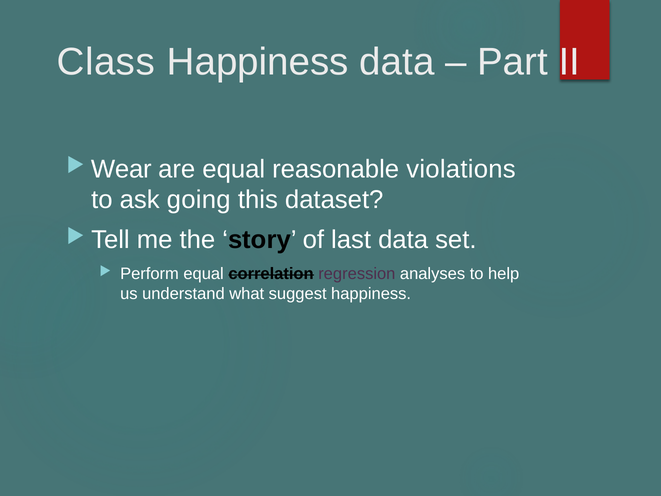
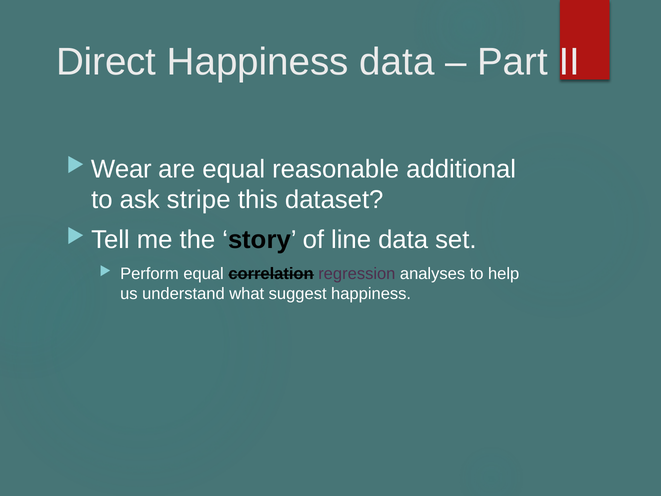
Class: Class -> Direct
violations: violations -> additional
going: going -> stripe
last: last -> line
